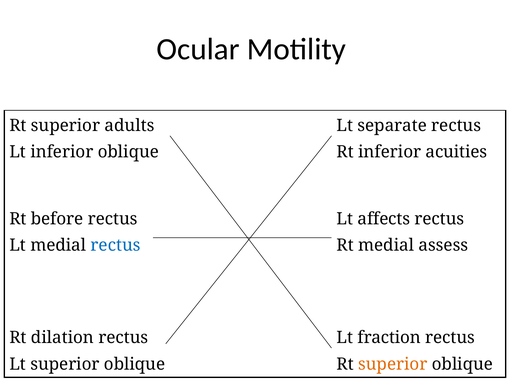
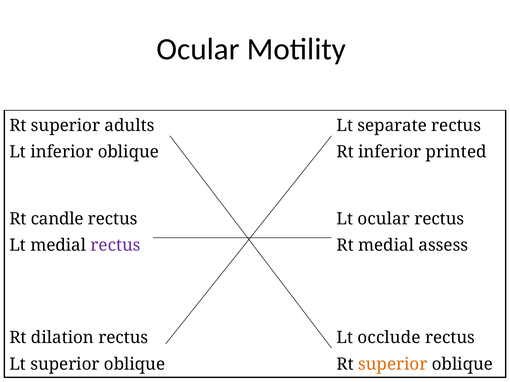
acuities: acuities -> printed
before: before -> candle
Lt affects: affects -> ocular
rectus at (116, 246) colour: blue -> purple
fraction: fraction -> occlude
